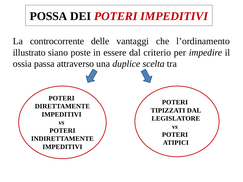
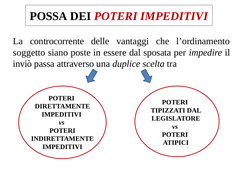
illustrato: illustrato -> soggetto
criterio: criterio -> sposata
ossia: ossia -> inviò
